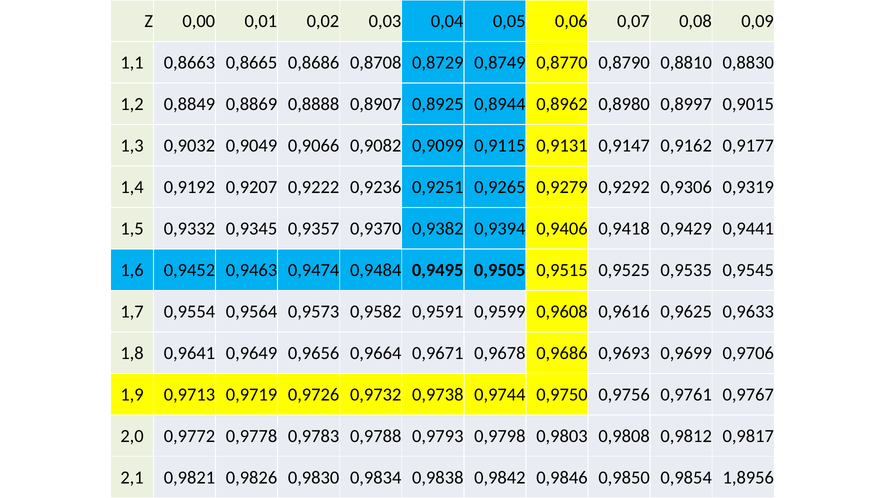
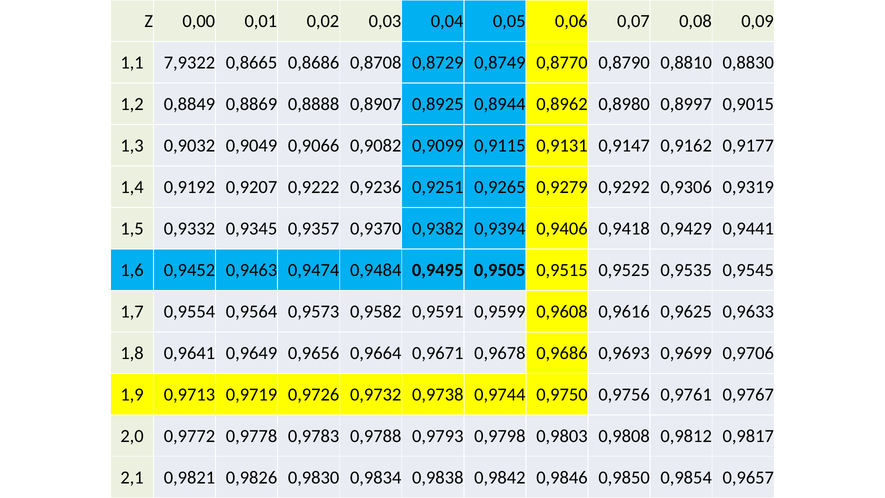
0,8663: 0,8663 -> 7,9322
1,8956: 1,8956 -> 0,9657
